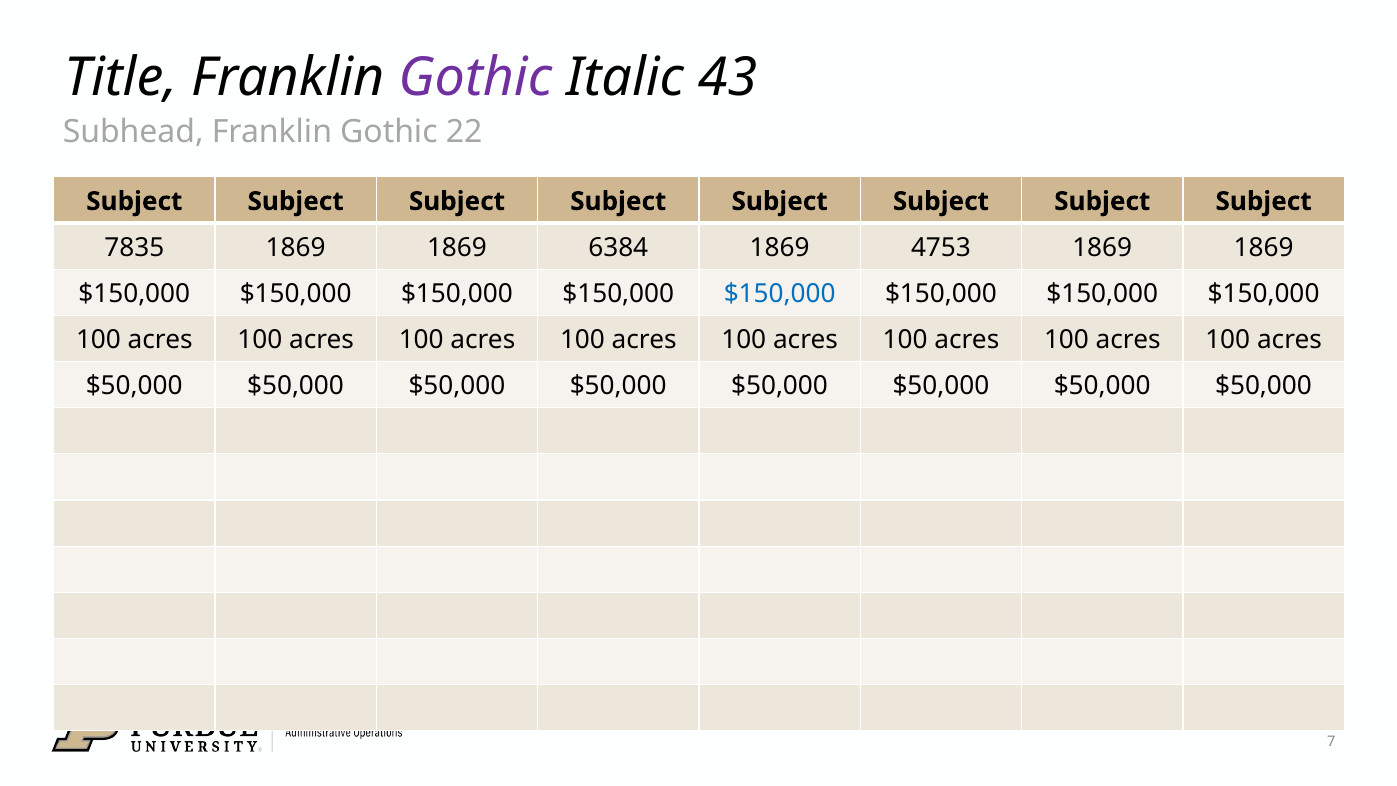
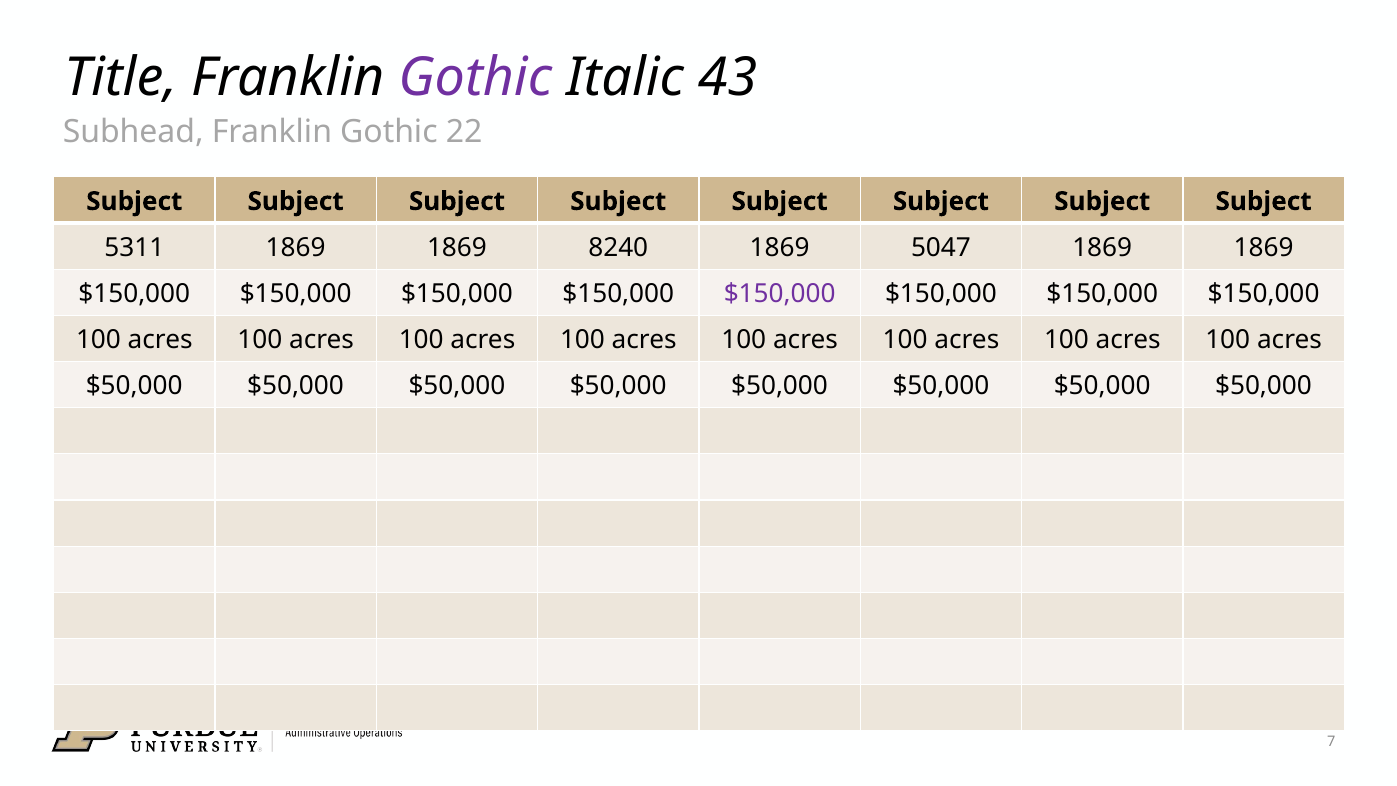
7835: 7835 -> 5311
6384: 6384 -> 8240
4753: 4753 -> 5047
$150,000 at (780, 294) colour: blue -> purple
